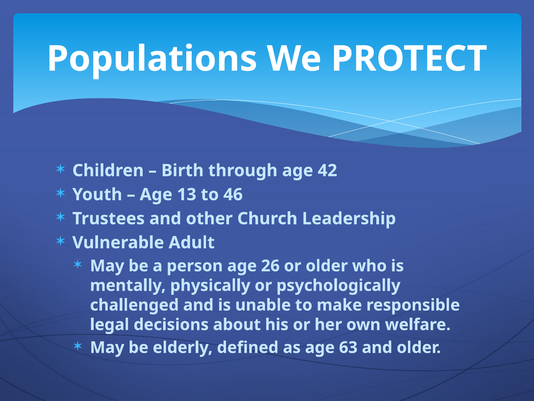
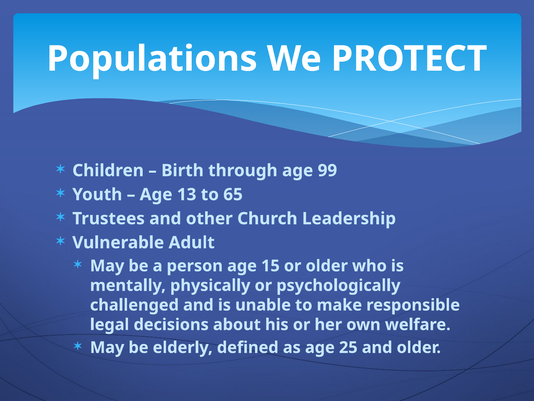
42: 42 -> 99
46: 46 -> 65
26: 26 -> 15
63: 63 -> 25
